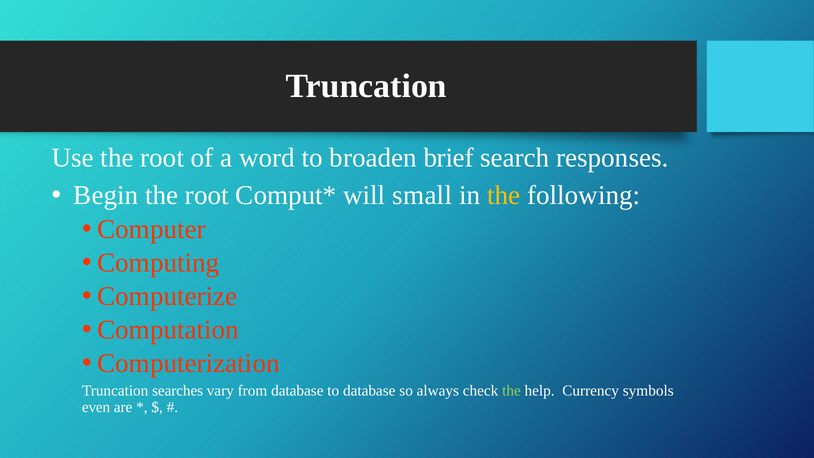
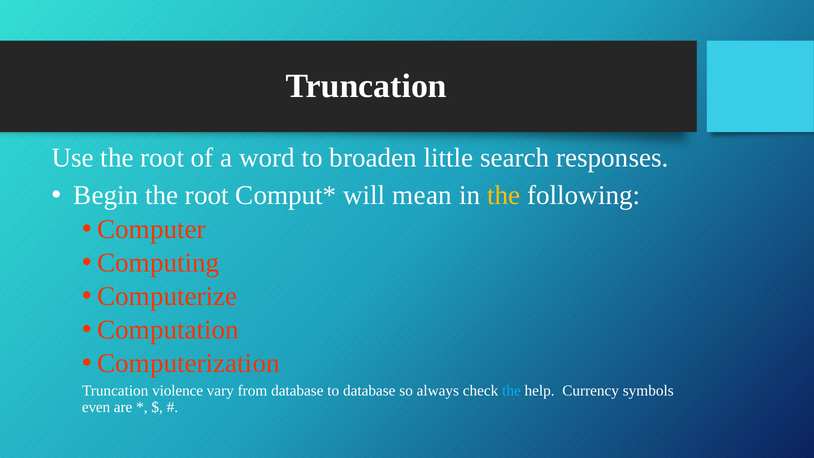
brief: brief -> little
small: small -> mean
searches: searches -> violence
the at (511, 390) colour: light green -> light blue
